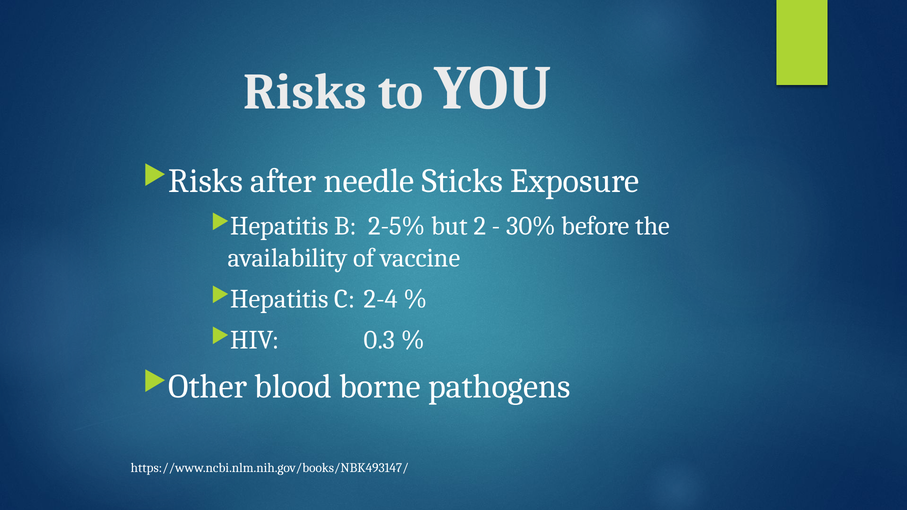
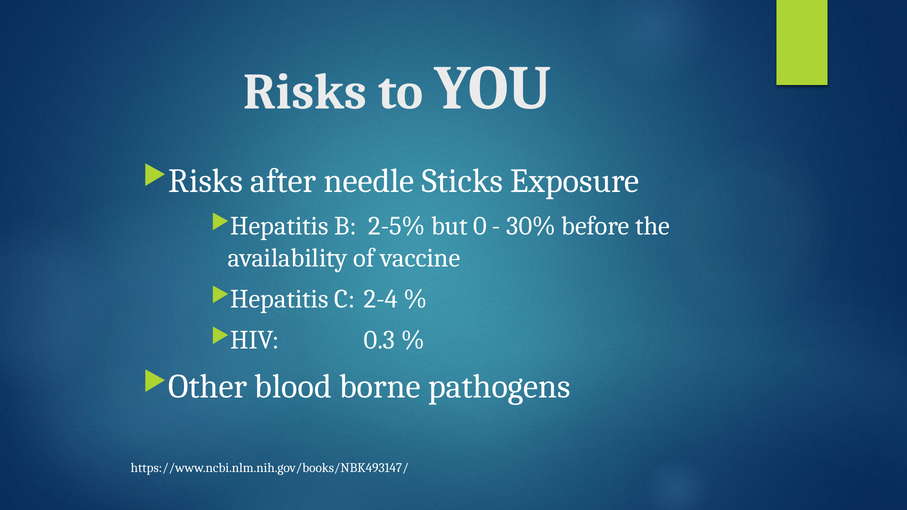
2: 2 -> 0
